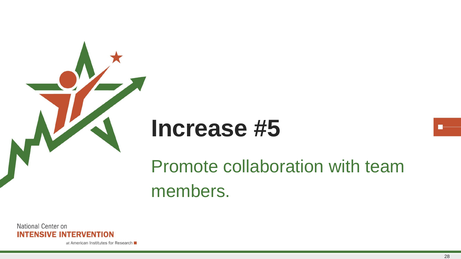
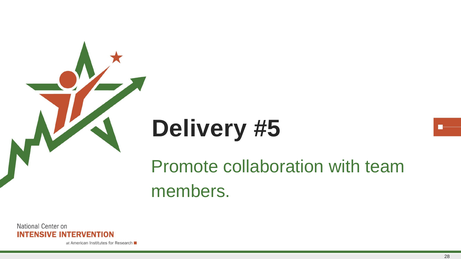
Increase: Increase -> Delivery
